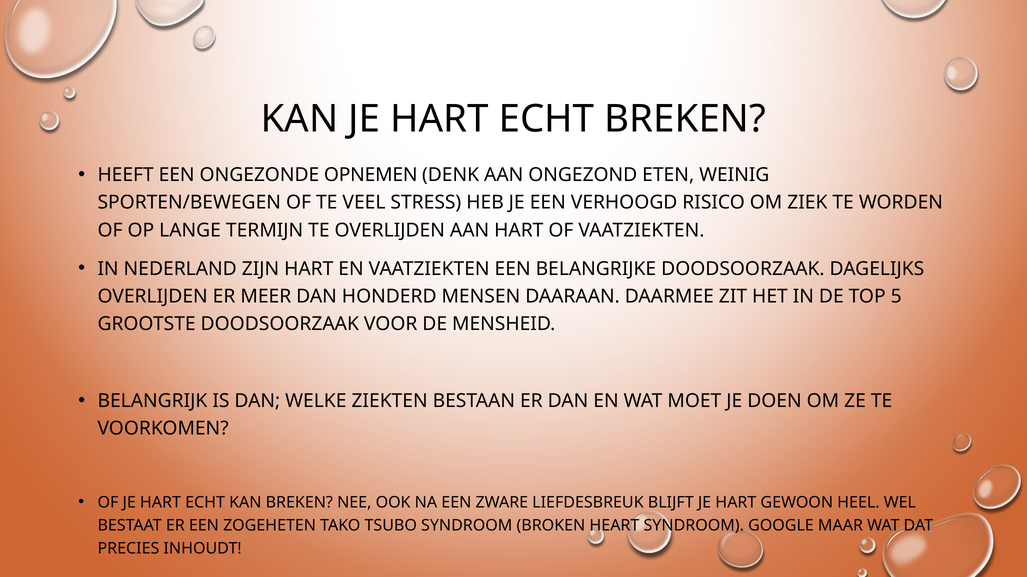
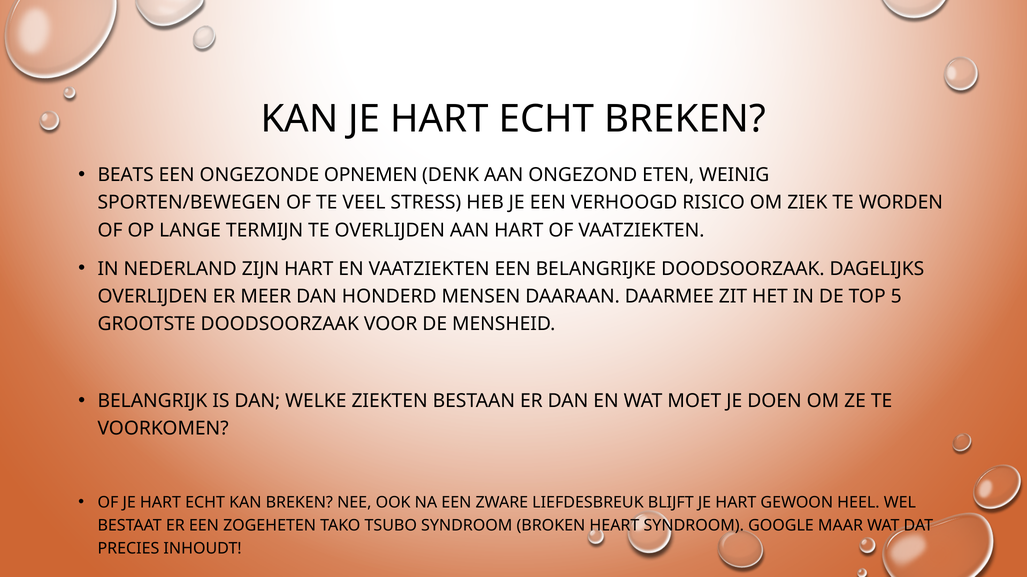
HEEFT: HEEFT -> BEATS
